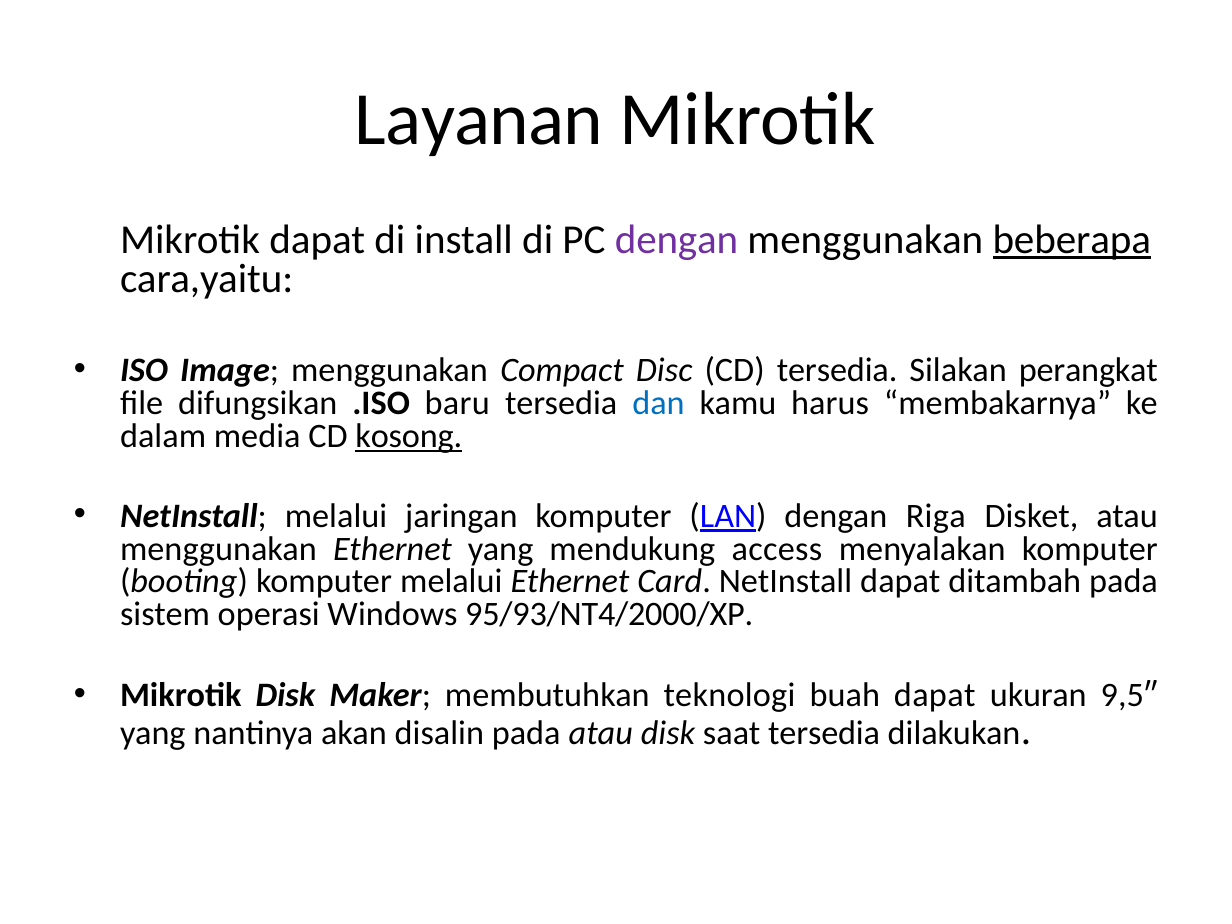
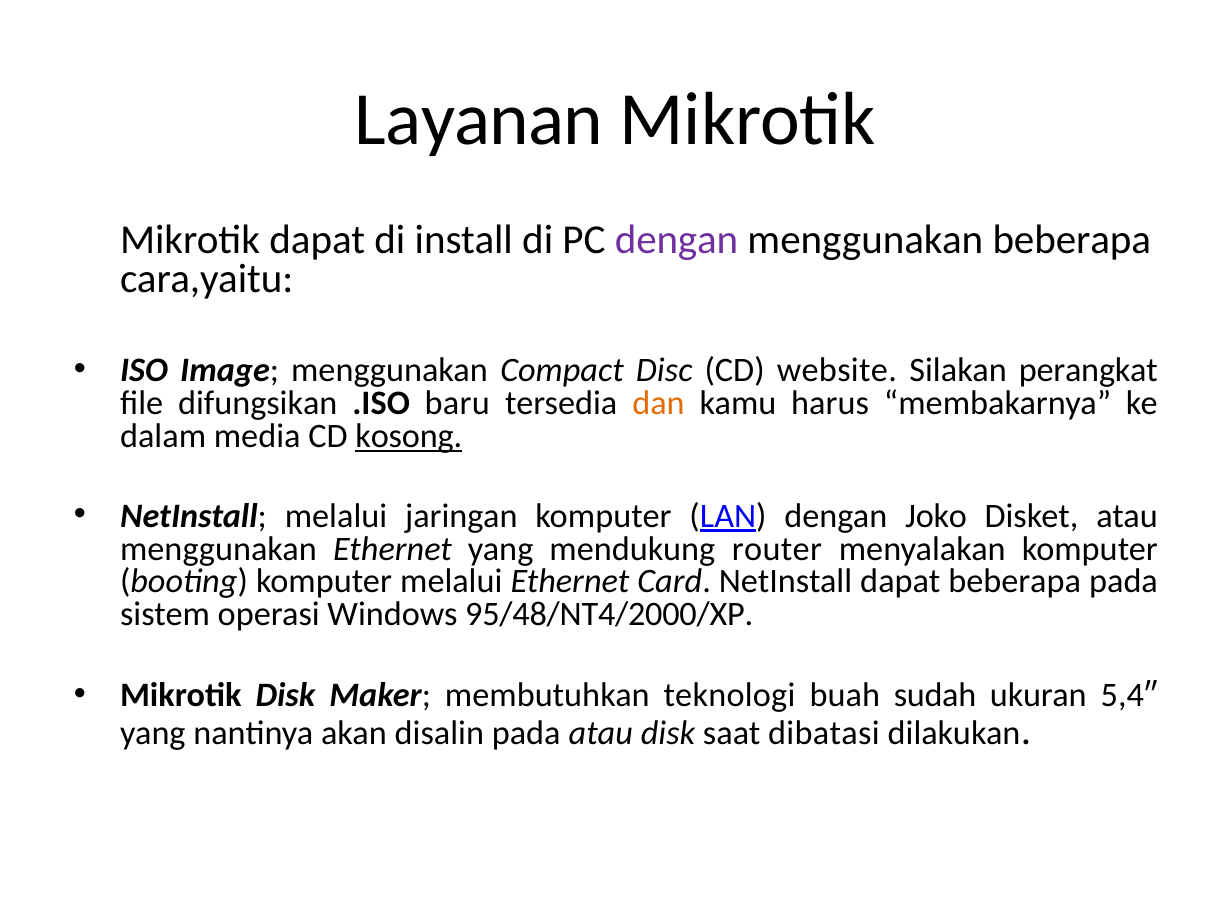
beberapa at (1072, 240) underline: present -> none
CD tersedia: tersedia -> website
dan colour: blue -> orange
Riga: Riga -> Joko
access: access -> router
dapat ditambah: ditambah -> beberapa
95/93/NT4/2000/XP: 95/93/NT4/2000/XP -> 95/48/NT4/2000/XP
buah dapat: dapat -> sudah
9,5″: 9,5″ -> 5,4″
saat tersedia: tersedia -> dibatasi
